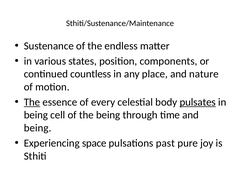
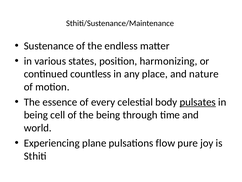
components: components -> harmonizing
The at (32, 102) underline: present -> none
being at (38, 128): being -> world
space: space -> plane
past: past -> flow
